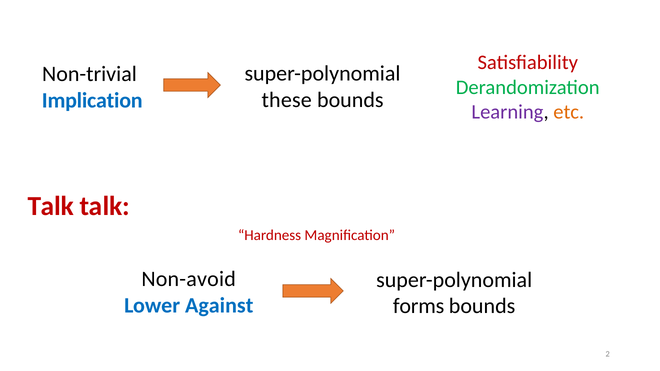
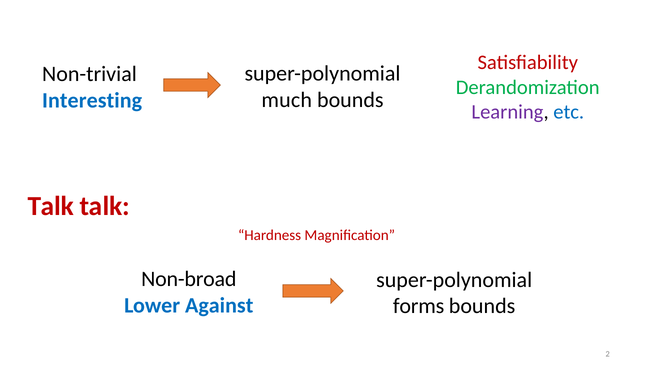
these: these -> much
Implication: Implication -> Interesting
etc colour: orange -> blue
Non-avoid: Non-avoid -> Non-broad
